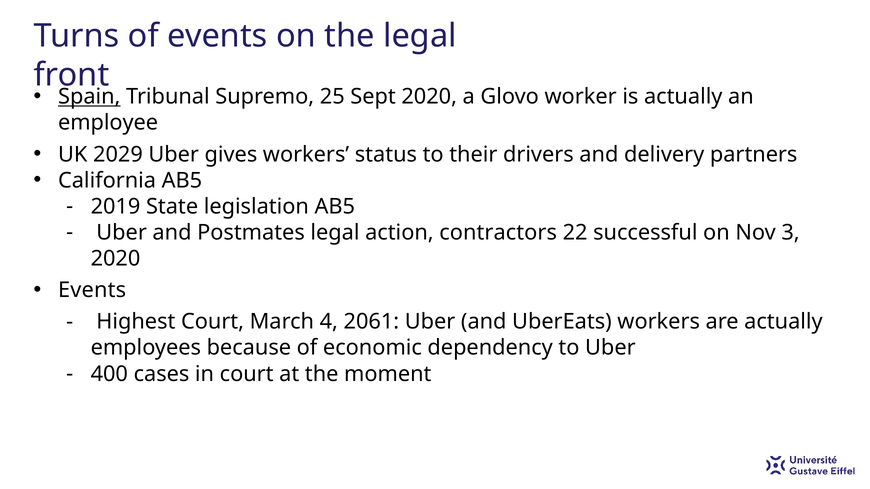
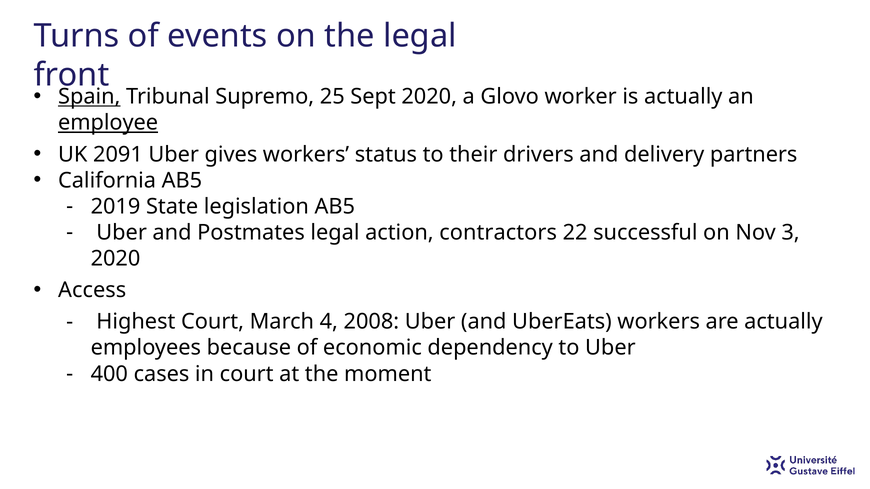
employee underline: none -> present
2029: 2029 -> 2091
Events at (92, 290): Events -> Access
2061: 2061 -> 2008
